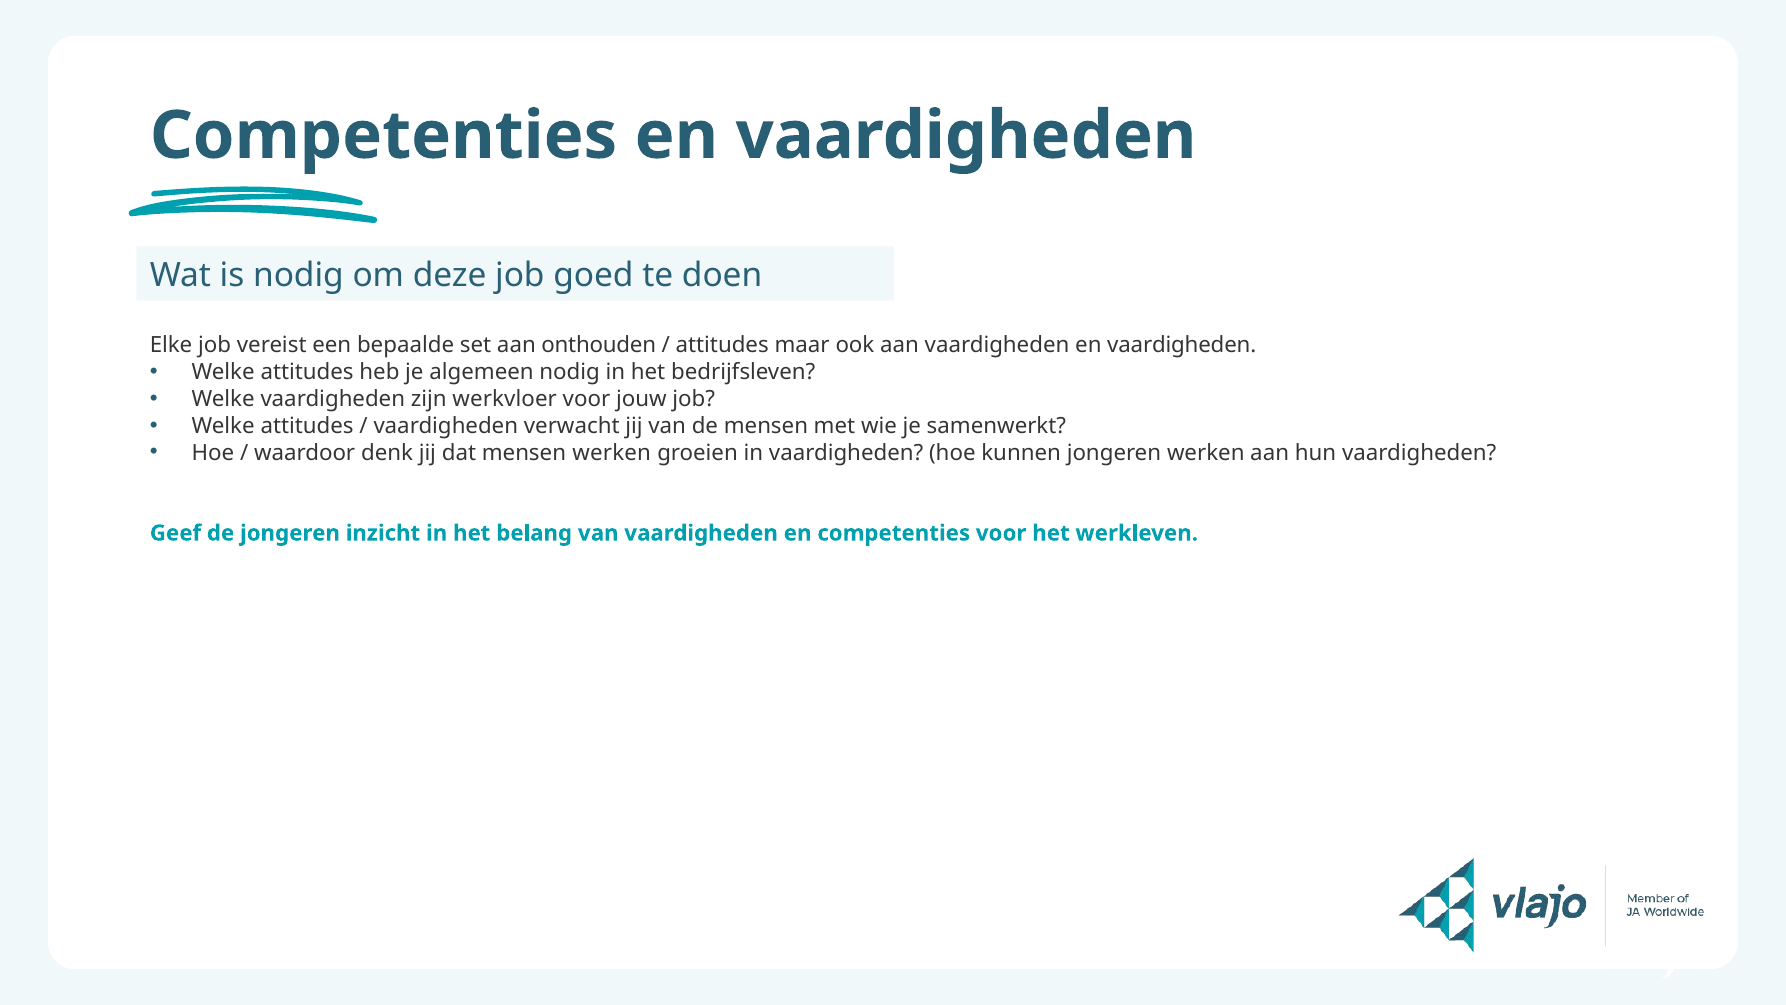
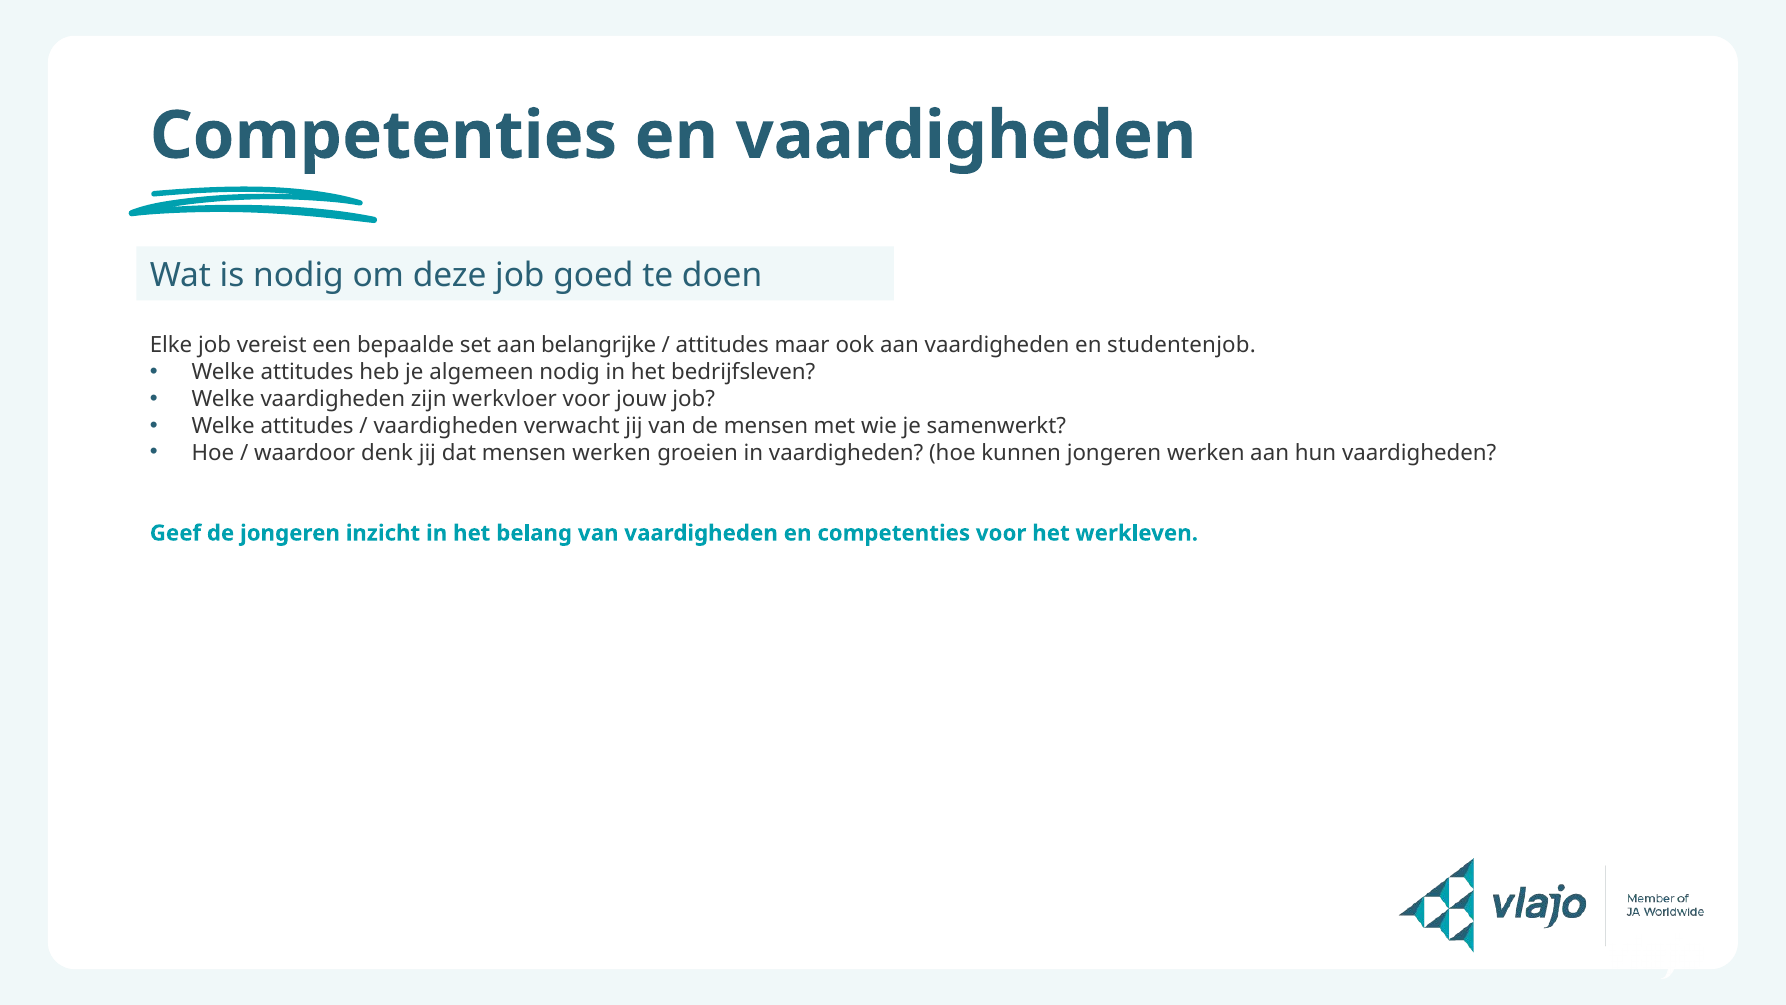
onthouden: onthouden -> belangrijke
vaardigheden en vaardigheden: vaardigheden -> studentenjob
